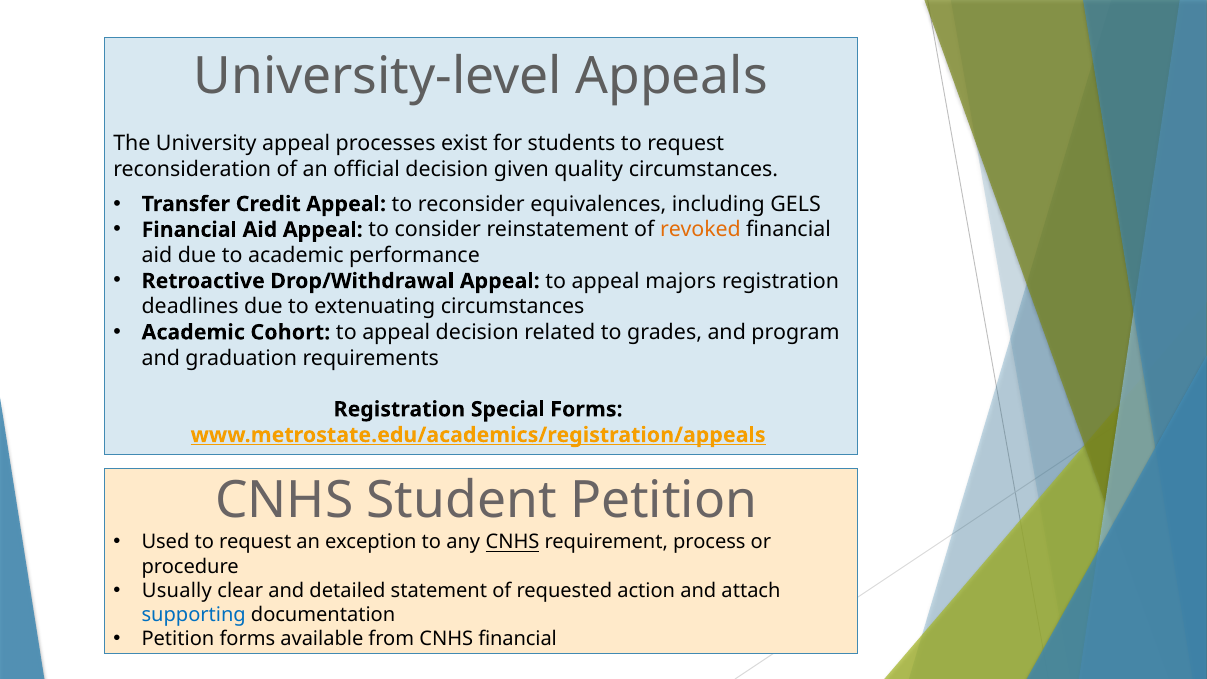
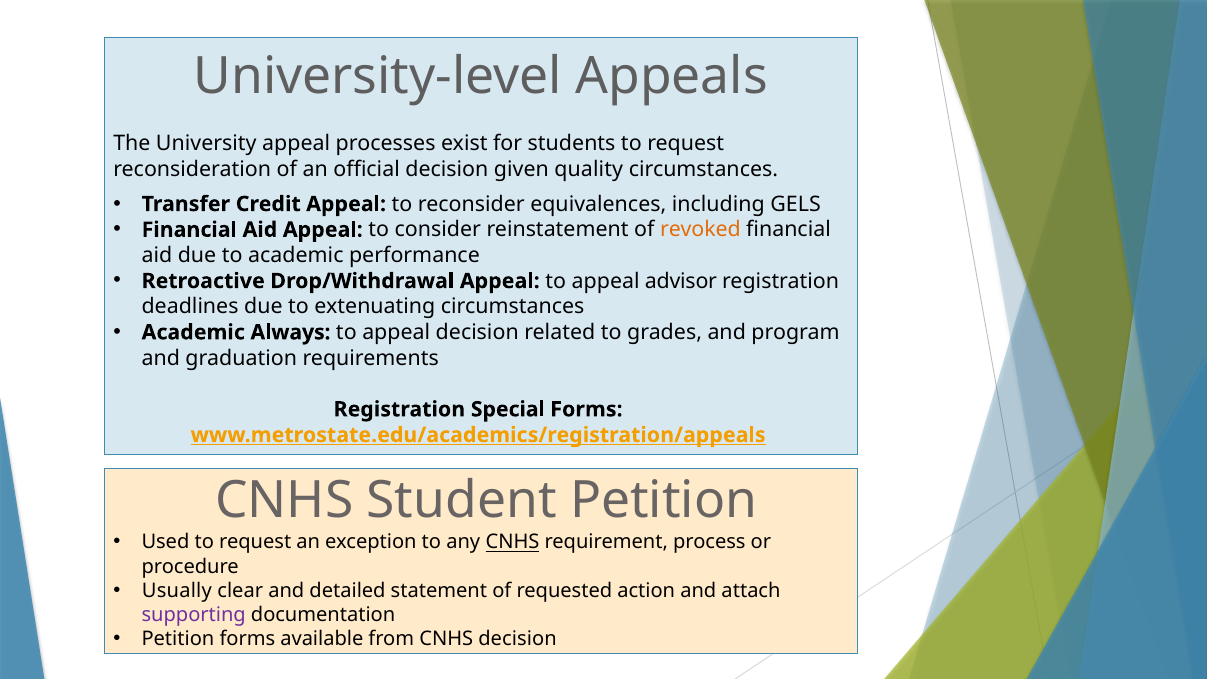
majors: majors -> advisor
Cohort: Cohort -> Always
supporting colour: blue -> purple
CNHS financial: financial -> decision
